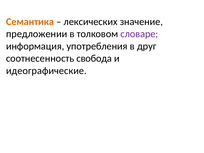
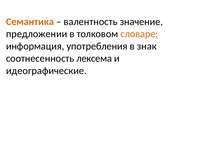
лексических: лексических -> валентность
словаре colour: purple -> orange
друг: друг -> знак
свобода: свобода -> лексема
